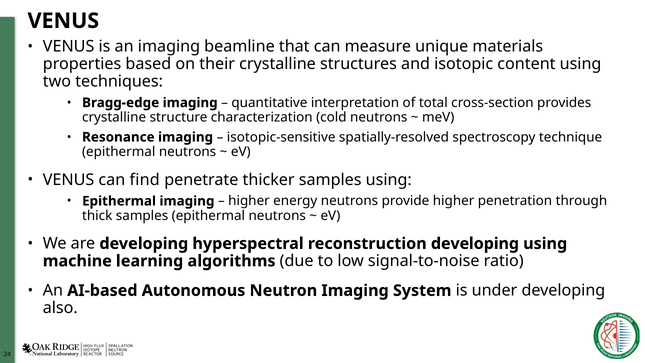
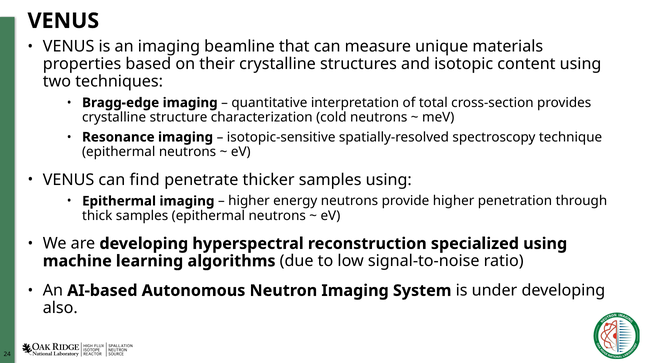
reconstruction developing: developing -> specialized
